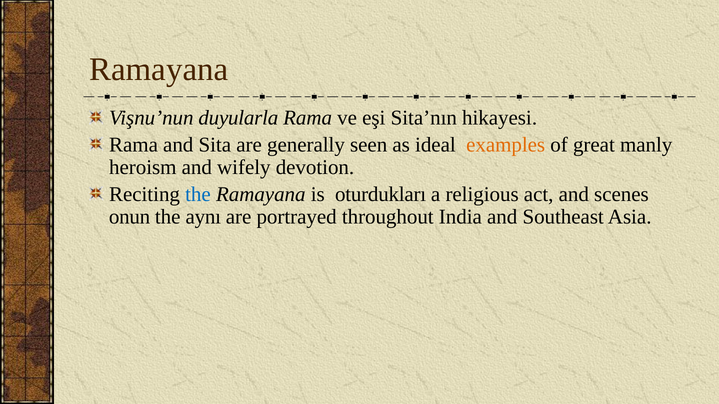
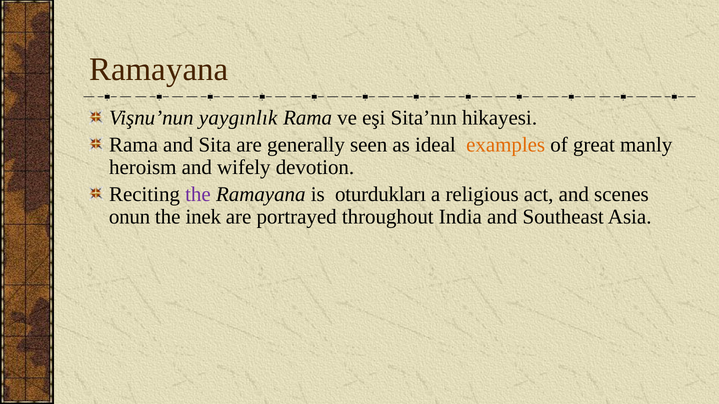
duyularla: duyularla -> yaygınlık
the at (198, 194) colour: blue -> purple
aynı: aynı -> inek
